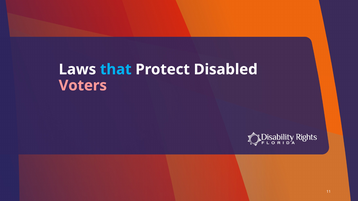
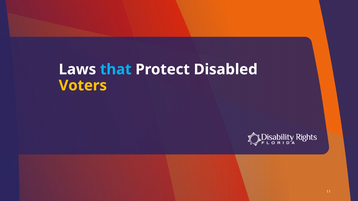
Voters colour: pink -> yellow
